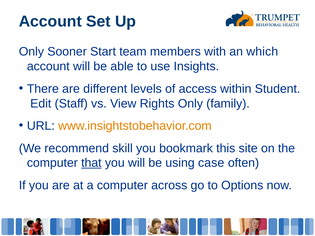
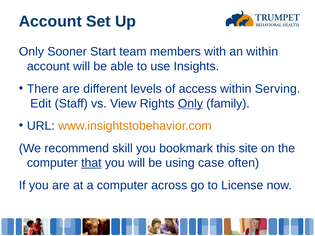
an which: which -> within
Student: Student -> Serving
Only at (190, 104) underline: none -> present
Options: Options -> License
